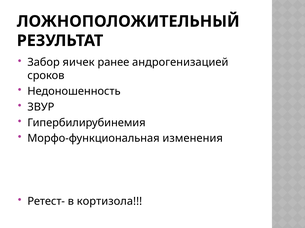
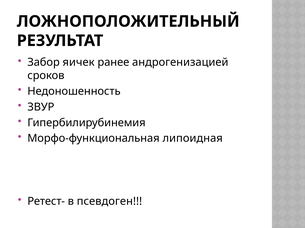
изменения: изменения -> липоидная
кортизола: кортизола -> псевдоген
